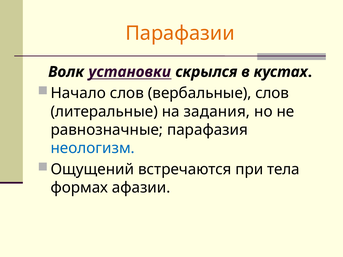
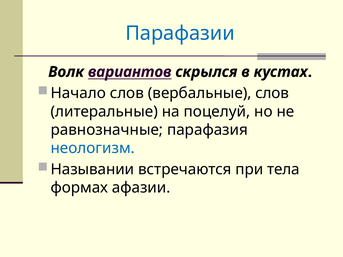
Парафазии colour: orange -> blue
установки: установки -> вариантов
задания: задания -> поцелуй
Ощущений: Ощущений -> Назывании
